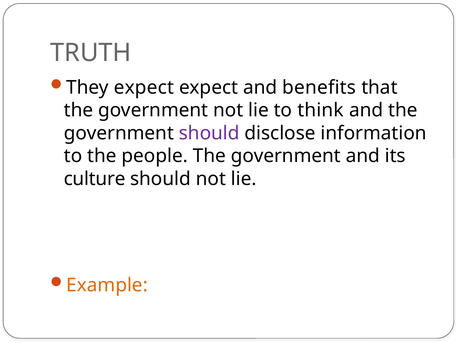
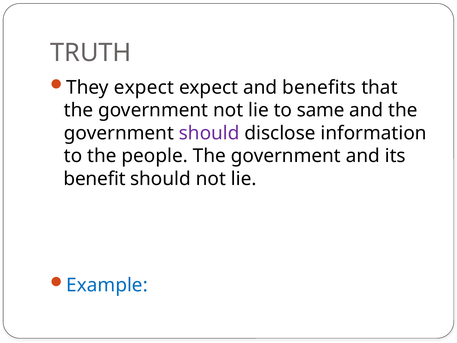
think: think -> same
culture: culture -> benefit
Example colour: orange -> blue
